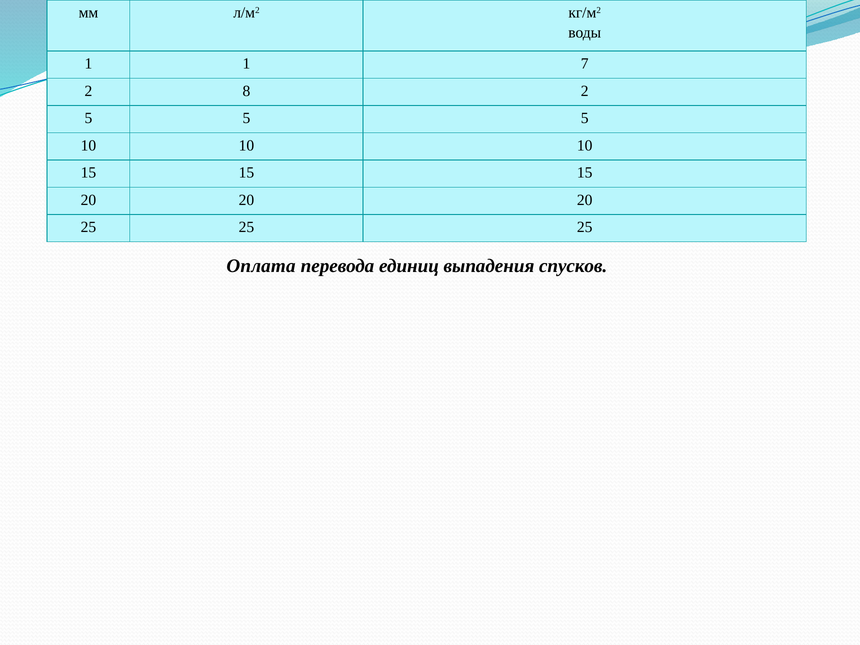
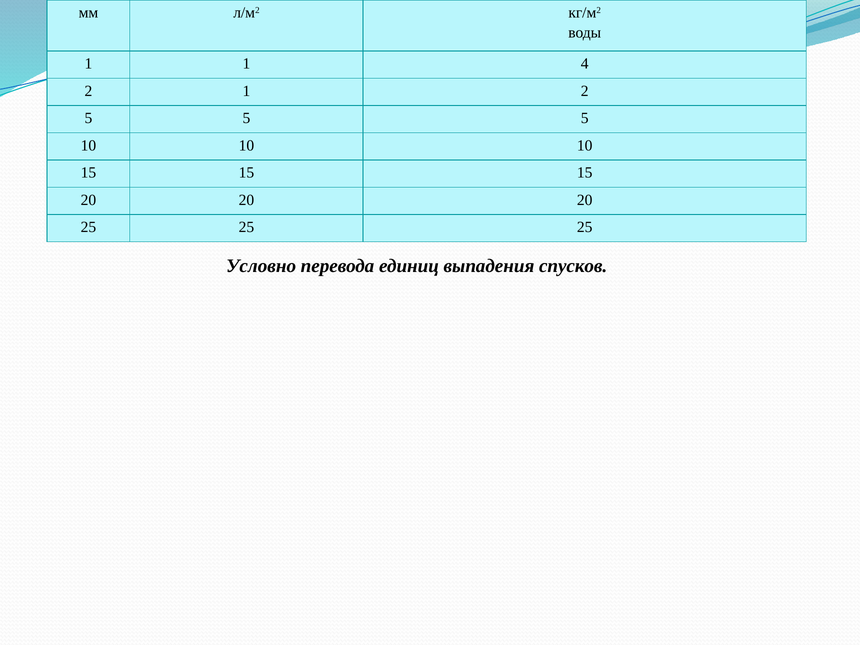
7: 7 -> 4
2 8: 8 -> 1
Оплата: Оплата -> Условно
